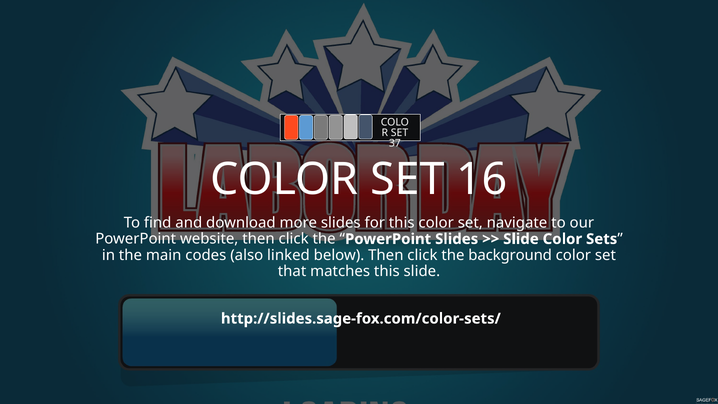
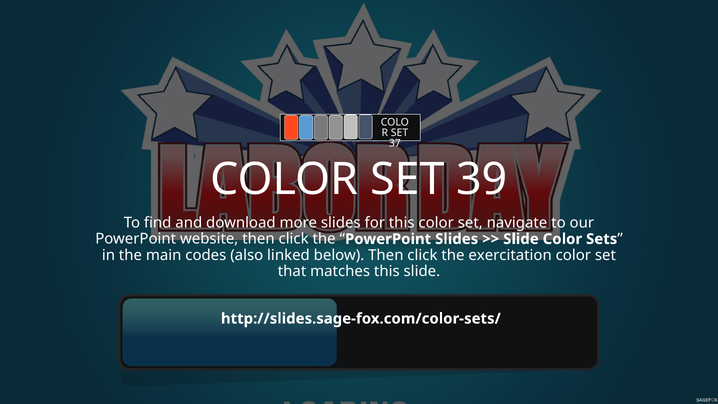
16: 16 -> 39
background: background -> exercitation
